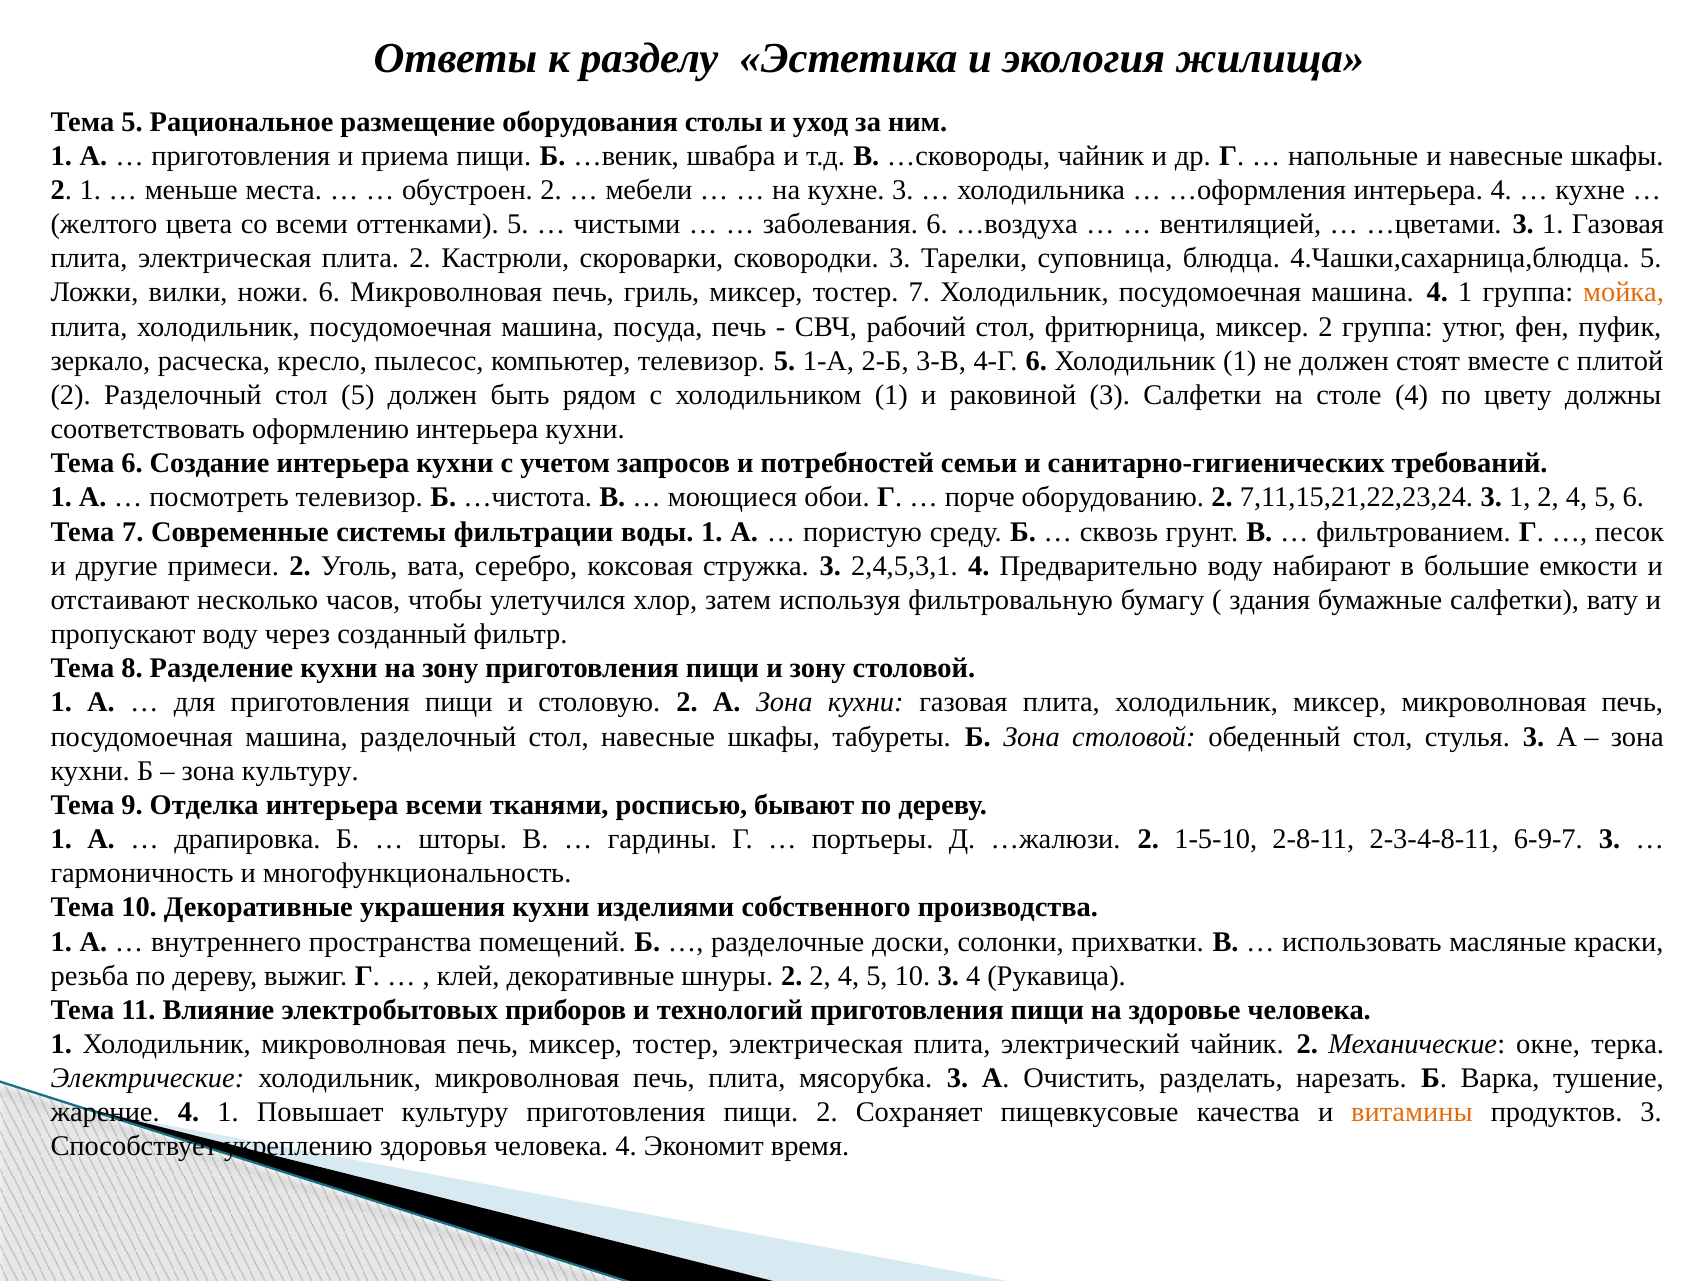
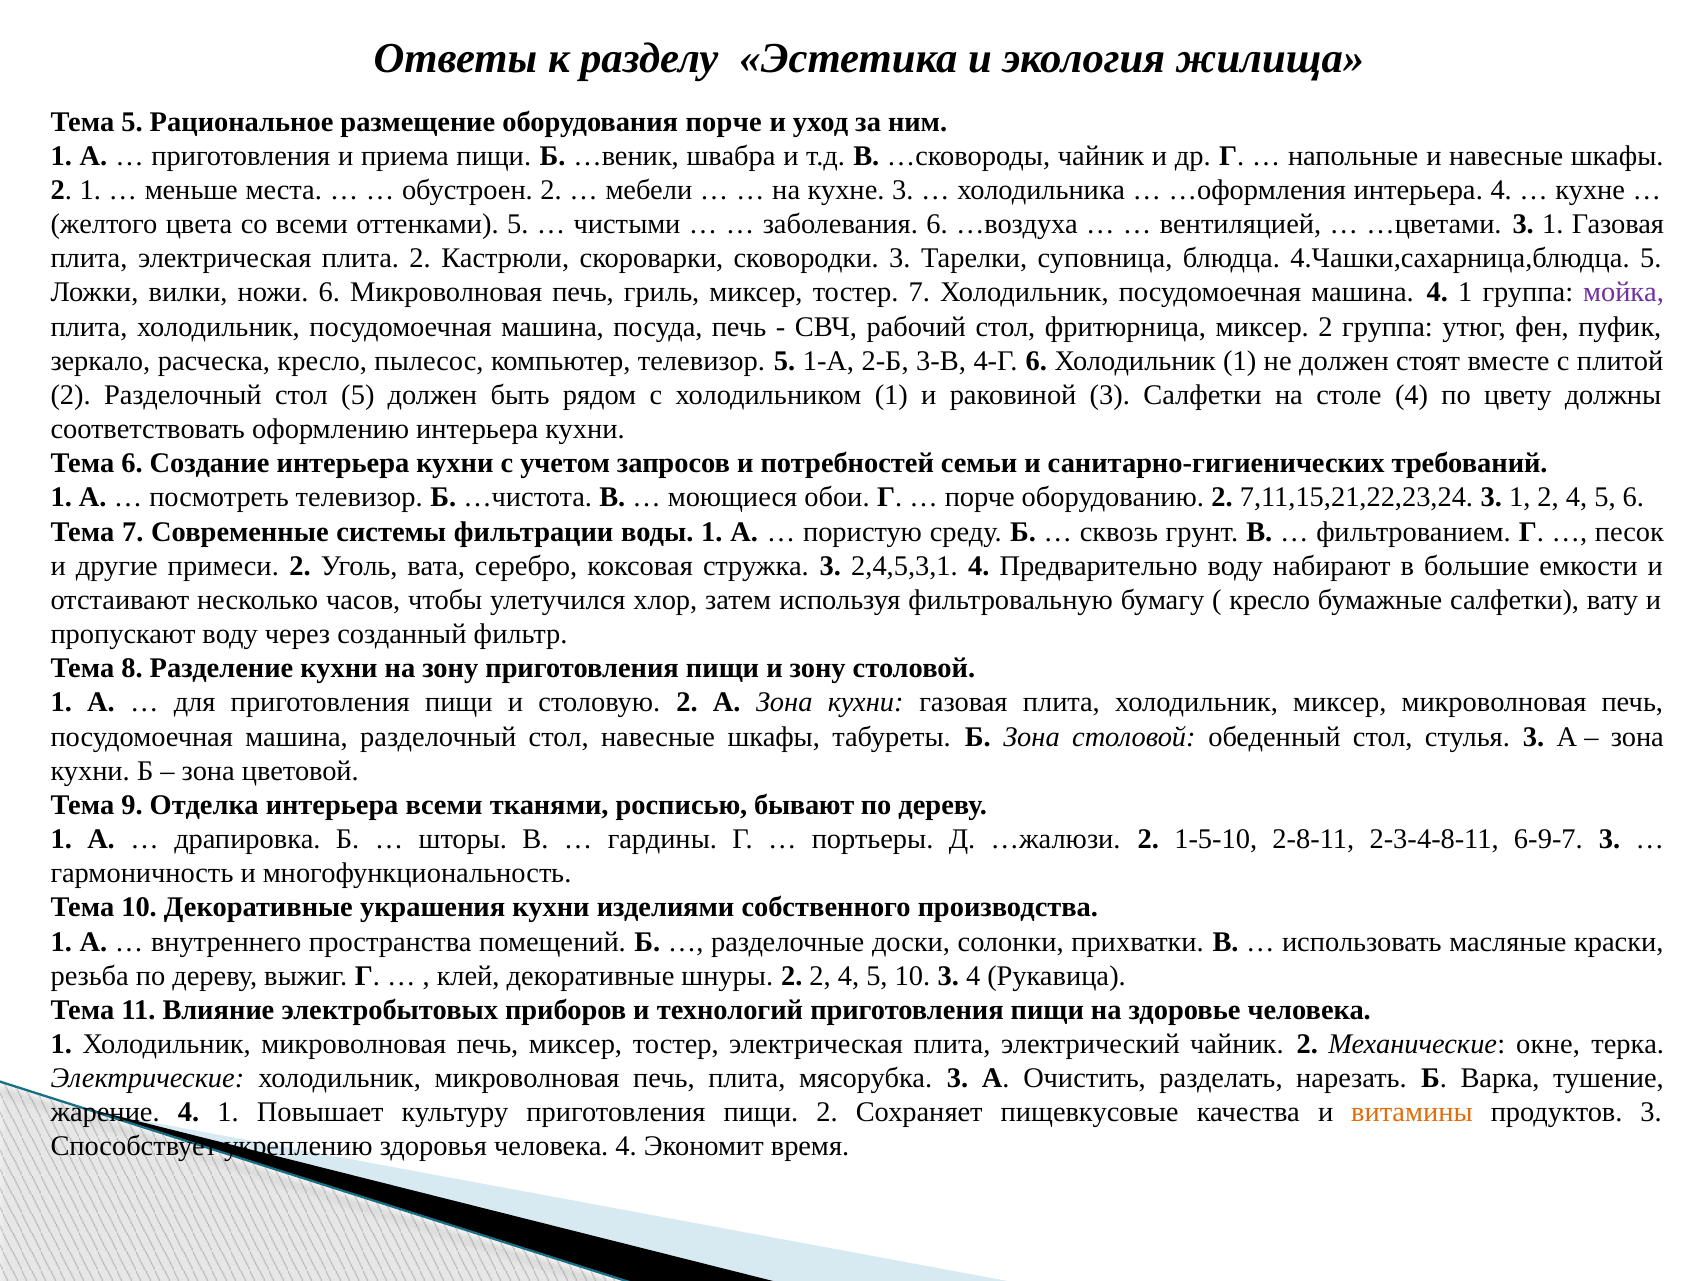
оборудования столы: столы -> порче
мойка colour: orange -> purple
здания at (1270, 600): здания -> кресло
зона культуру: культуру -> цветовой
